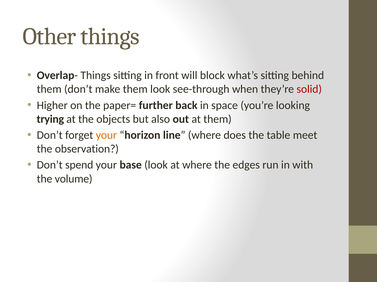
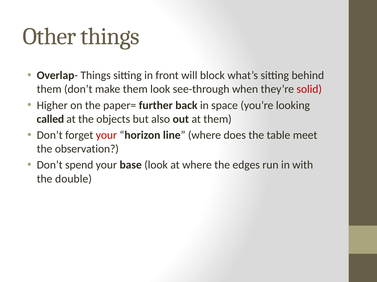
trying: trying -> called
your at (106, 135) colour: orange -> red
volume: volume -> double
